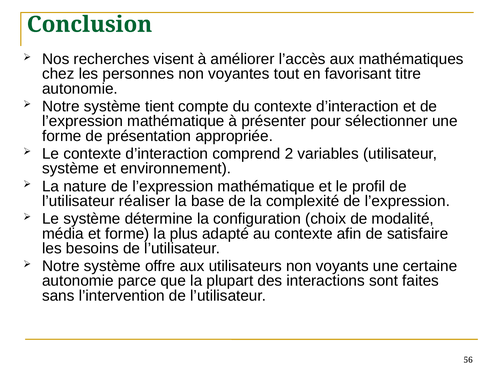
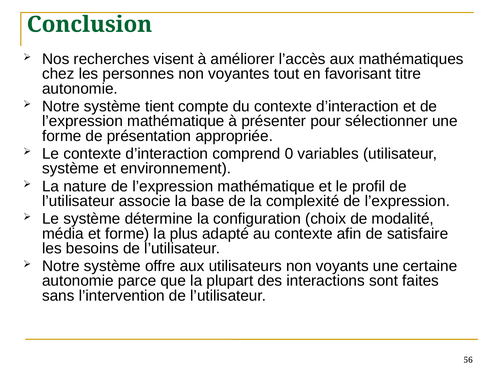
2: 2 -> 0
réaliser: réaliser -> associe
